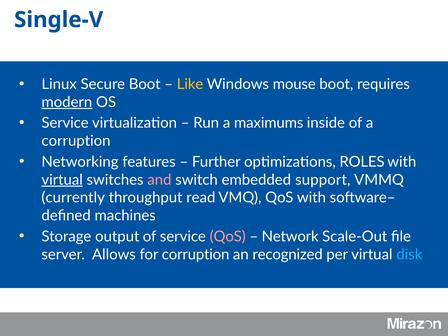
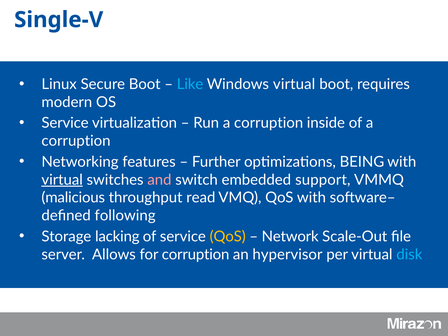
Like colour: yellow -> light blue
Windows mouse: mouse -> virtual
modern underline: present -> none
Run a maximums: maximums -> corruption
ROLES: ROLES -> BEING
currently: currently -> malicious
machines: machines -> following
output: output -> lacking
QoS at (228, 237) colour: pink -> yellow
recognized: recognized -> hypervisor
